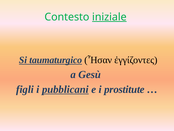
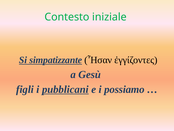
iniziale underline: present -> none
taumaturgico: taumaturgico -> simpatizzante
prostitute: prostitute -> possiamo
